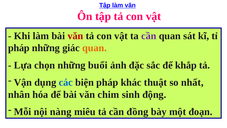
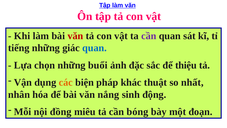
pháp at (19, 48): pháp -> tiếng
quan at (94, 48) colour: orange -> blue
khắp: khắp -> thiệu
các colour: blue -> orange
chim: chim -> nắng
nàng: nàng -> đồng
đồng: đồng -> bóng
